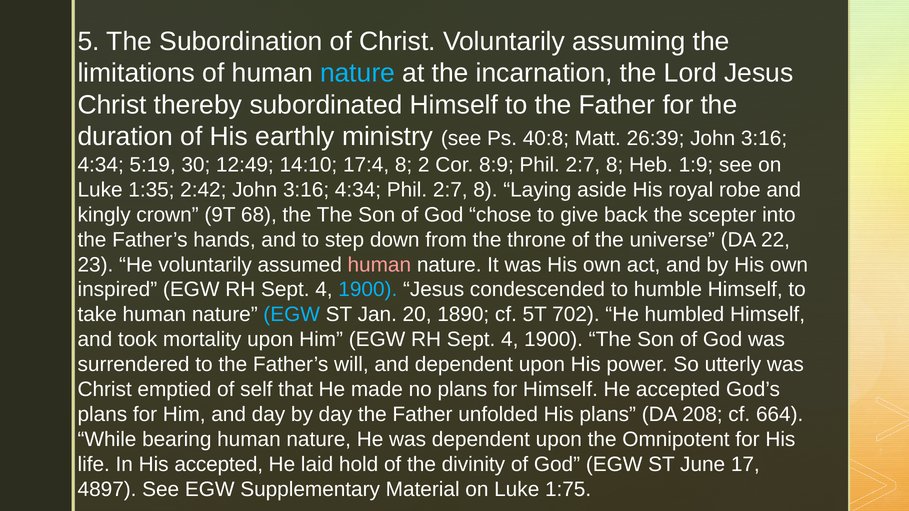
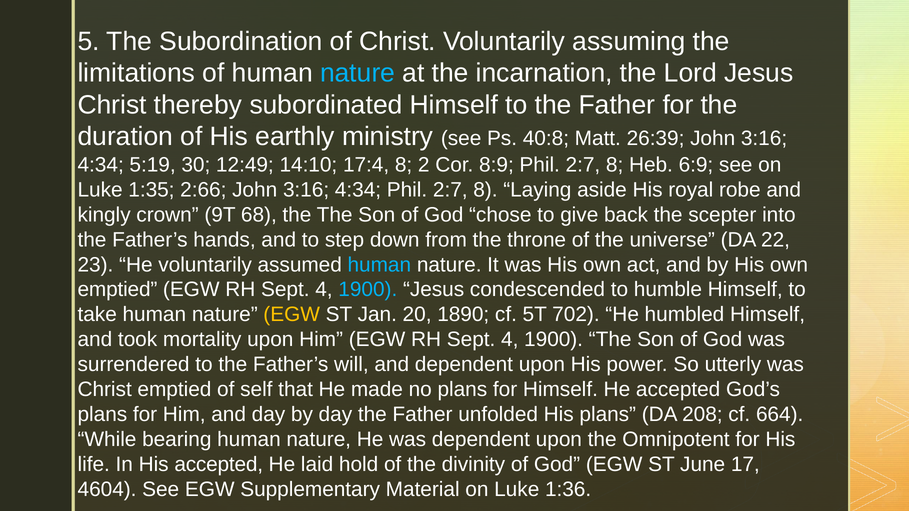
1:9: 1:9 -> 6:9
2:42: 2:42 -> 2:66
human at (379, 265) colour: pink -> light blue
inspired at (117, 290): inspired -> emptied
EGW at (292, 315) colour: light blue -> yellow
4897: 4897 -> 4604
1:75: 1:75 -> 1:36
